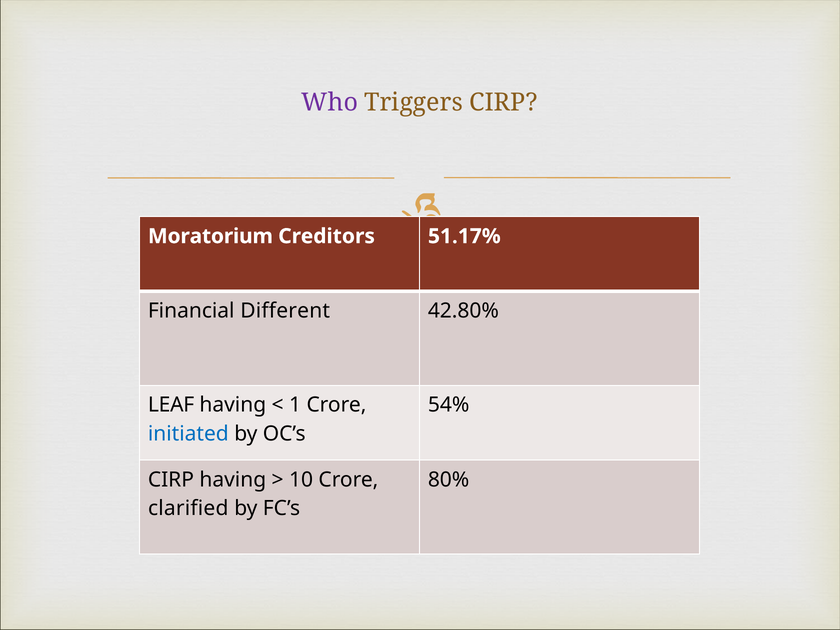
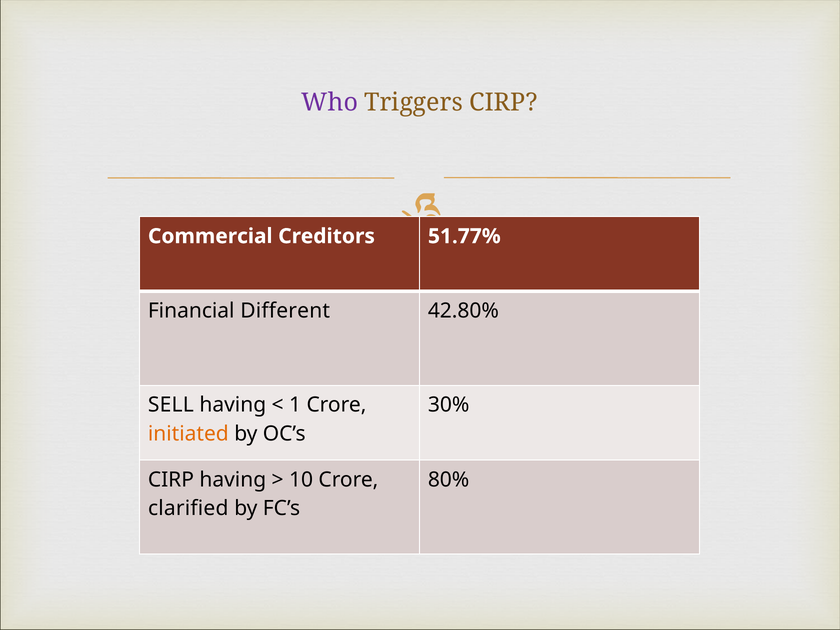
Moratorium: Moratorium -> Commercial
51.17%: 51.17% -> 51.77%
LEAF: LEAF -> SELL
54%: 54% -> 30%
initiated colour: blue -> orange
